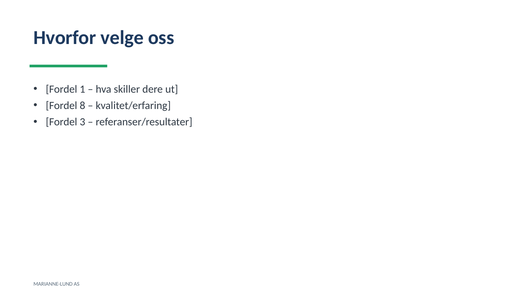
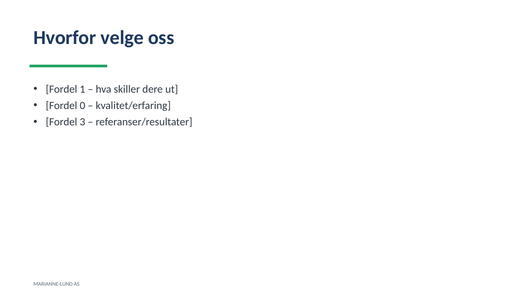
8: 8 -> 0
